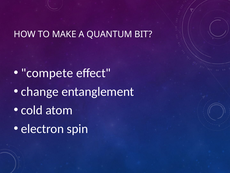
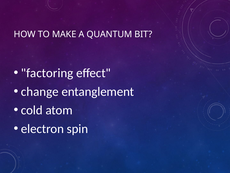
compete: compete -> factoring
